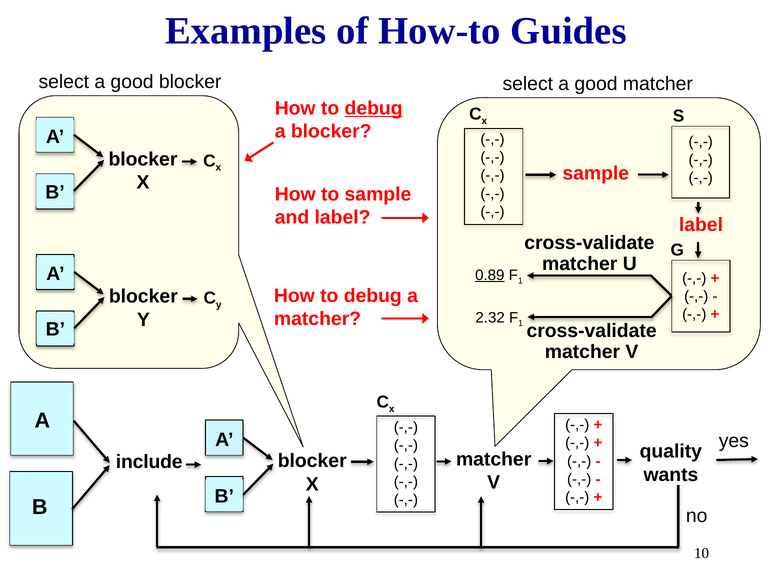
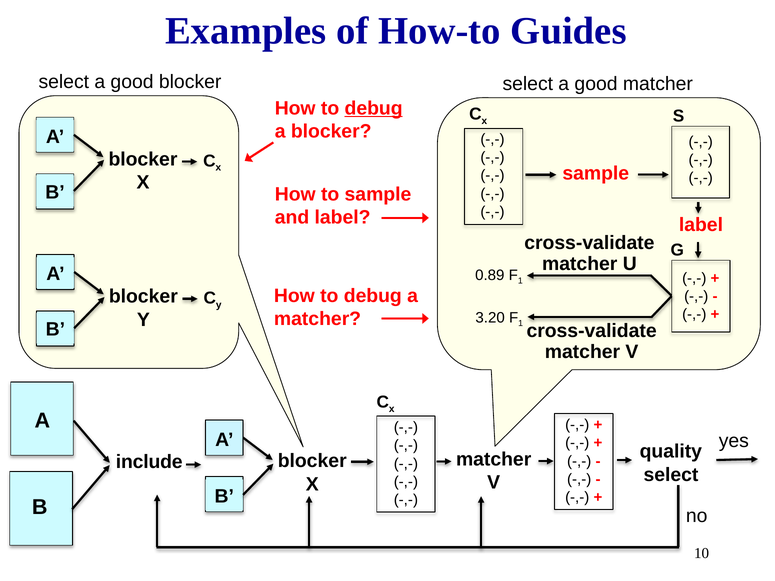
0.89 underline: present -> none
2.32: 2.32 -> 3.20
wants at (671, 475): wants -> select
